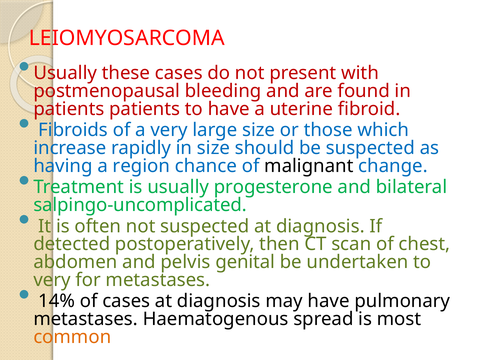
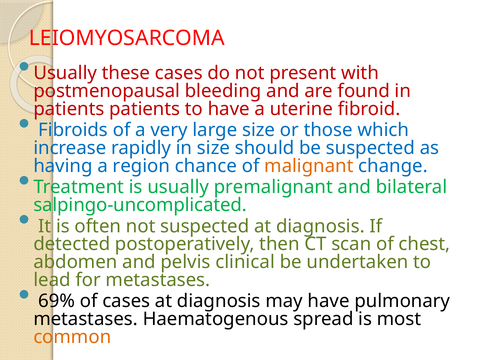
malignant colour: black -> orange
progesterone: progesterone -> premalignant
genital: genital -> clinical
very at (52, 280): very -> lead
14%: 14% -> 69%
